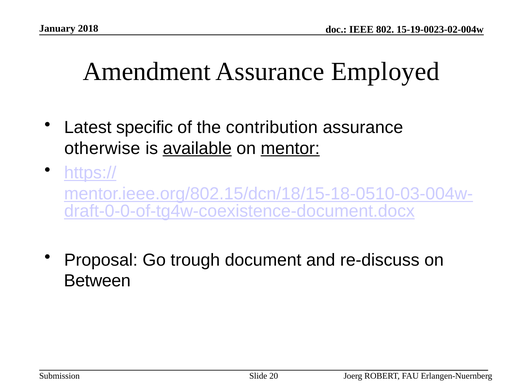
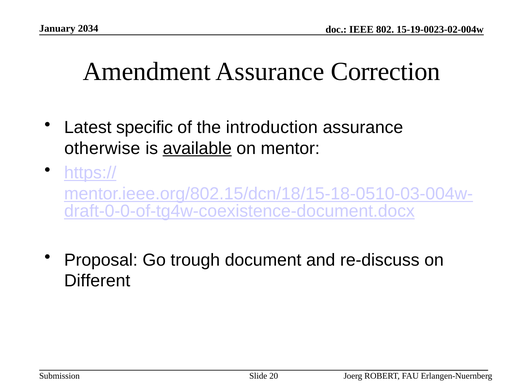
2018: 2018 -> 2034
Employed: Employed -> Correction
contribution: contribution -> introduction
mentor underline: present -> none
Between: Between -> Different
